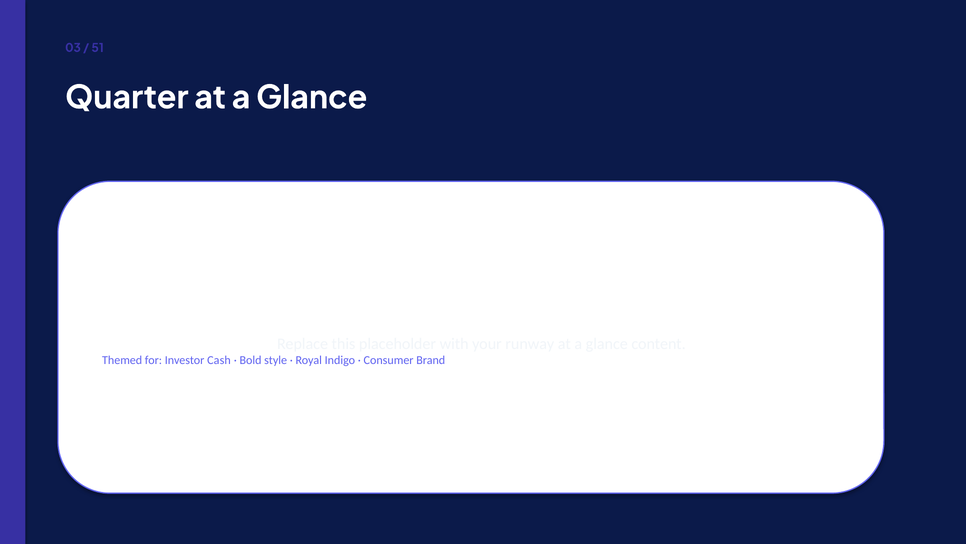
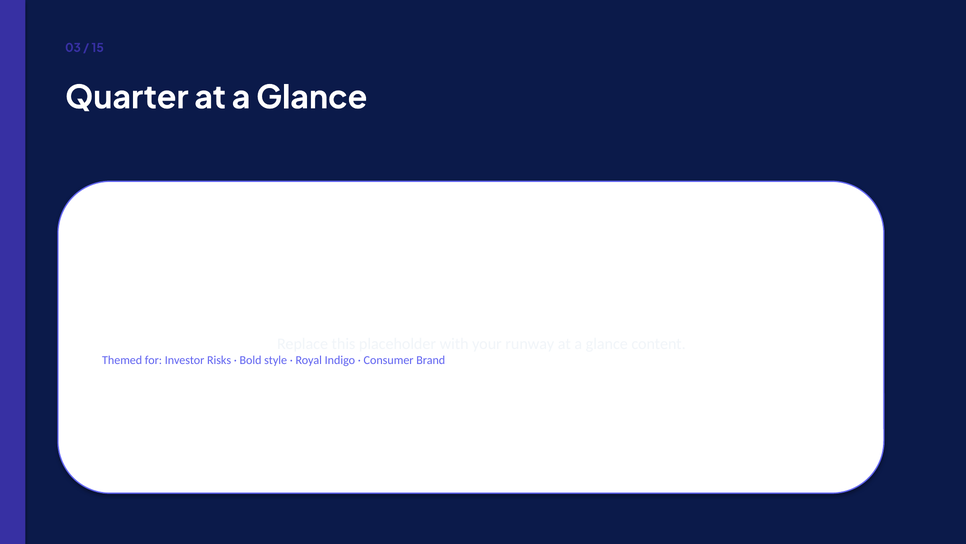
51: 51 -> 15
Cash: Cash -> Risks
